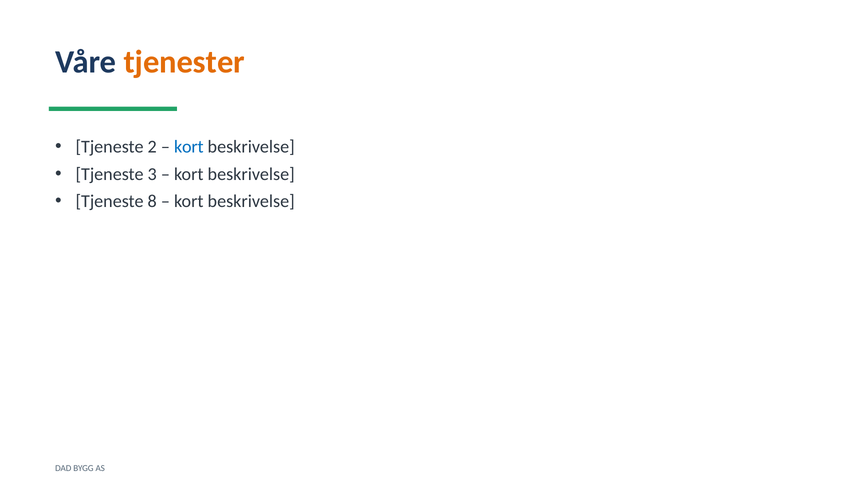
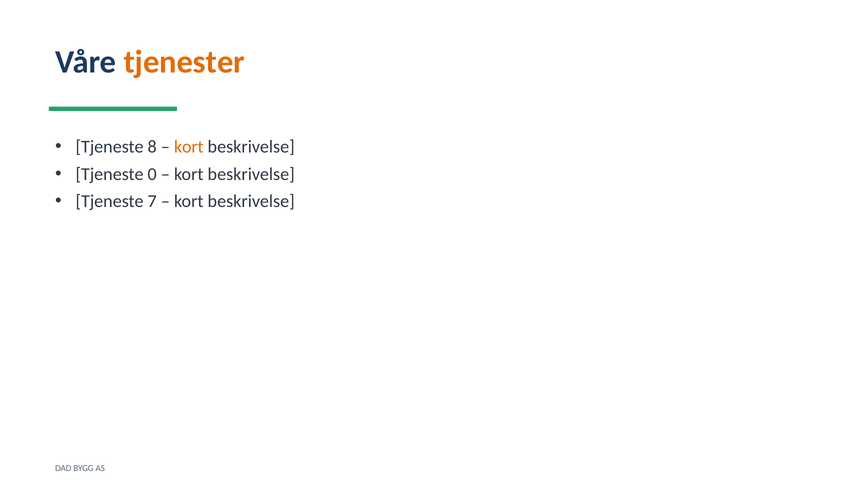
2: 2 -> 8
kort at (189, 147) colour: blue -> orange
3: 3 -> 0
8: 8 -> 7
